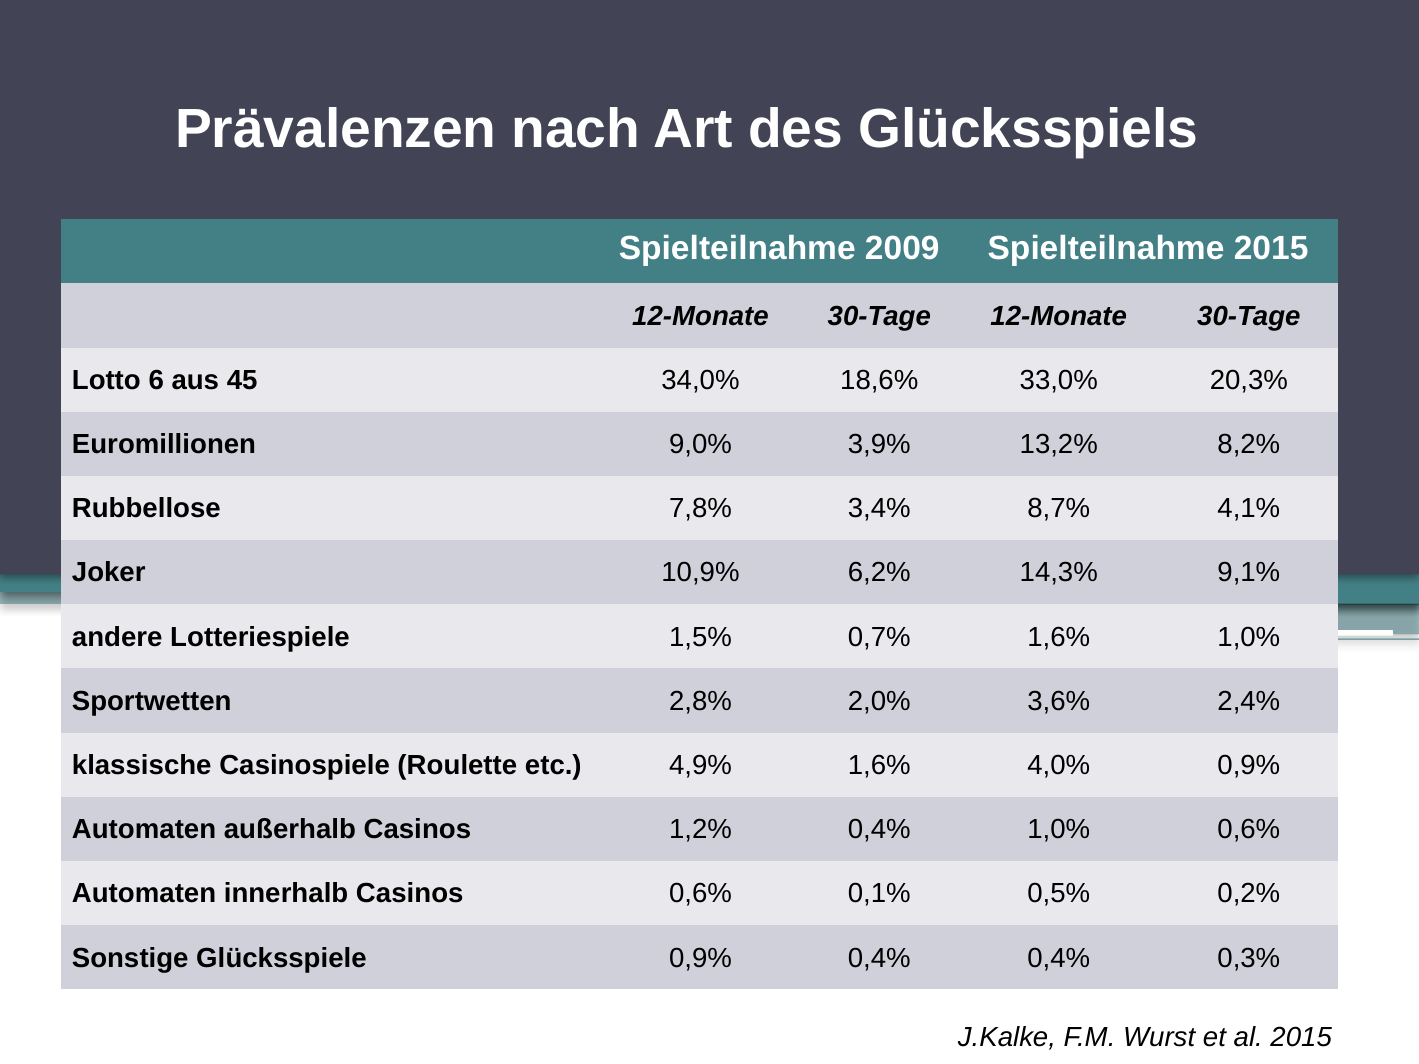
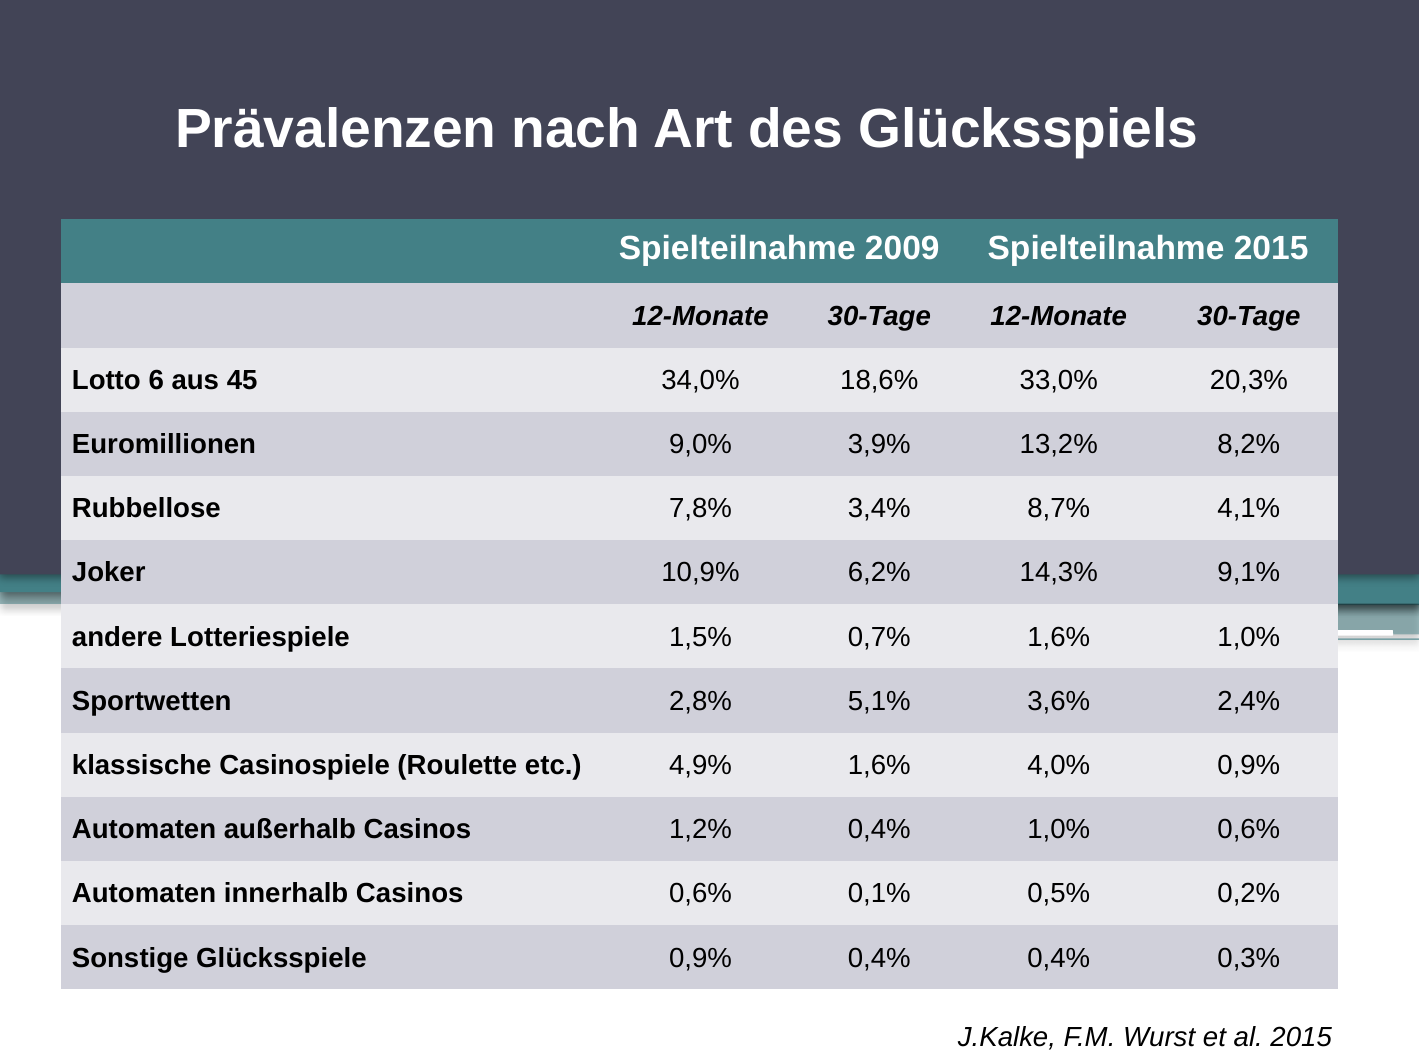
2,0%: 2,0% -> 5,1%
